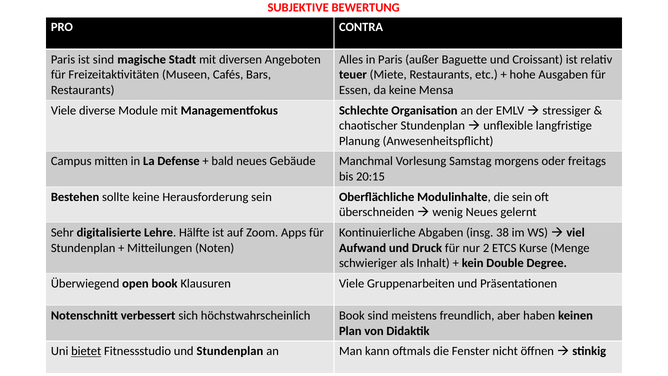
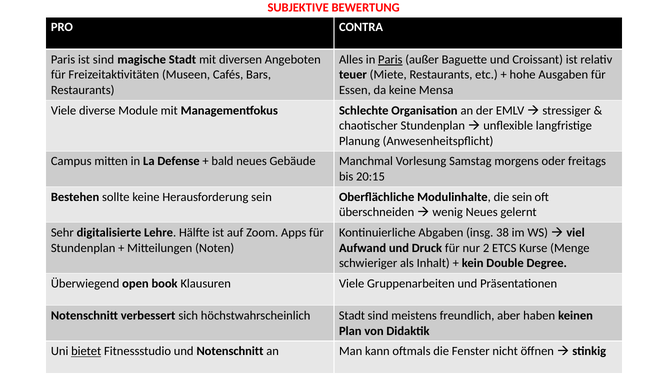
Paris at (390, 59) underline: none -> present
höchstwahrscheinlich Book: Book -> Stadt
und Stundenplan: Stundenplan -> Notenschnitt
